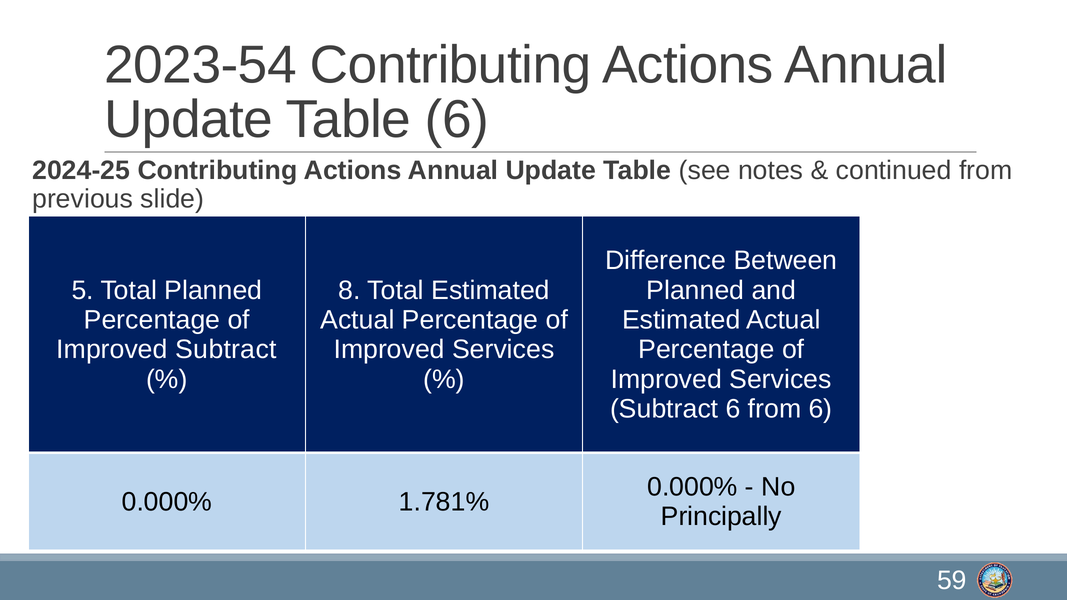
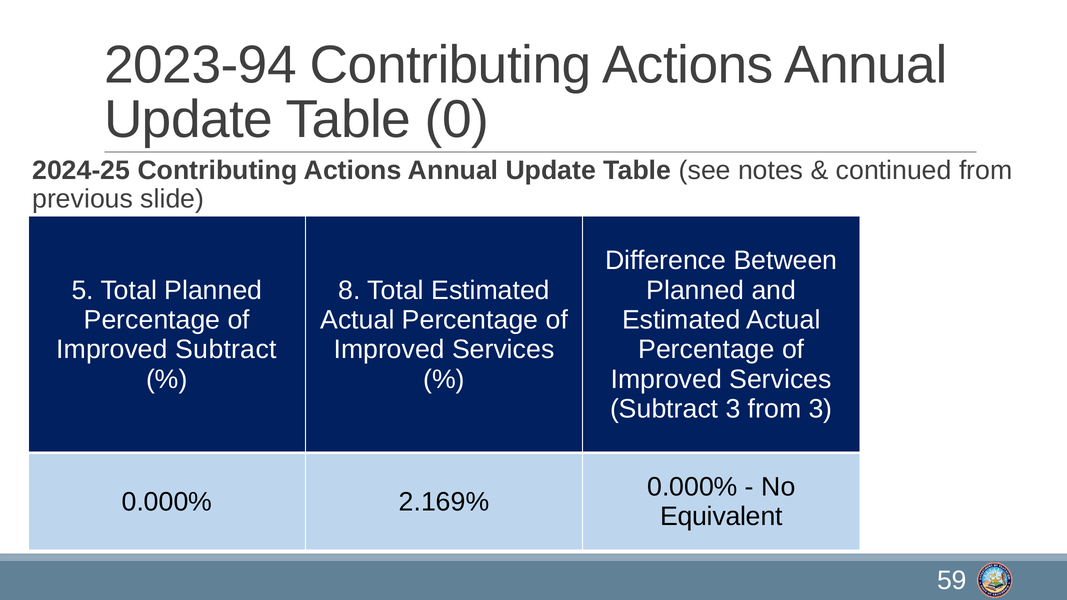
2023-54: 2023-54 -> 2023-94
Table 6: 6 -> 0
Subtract 6: 6 -> 3
from 6: 6 -> 3
1.781%: 1.781% -> 2.169%
Principally: Principally -> Equivalent
